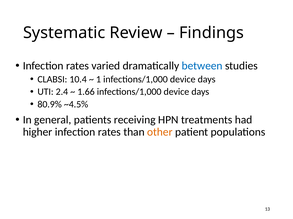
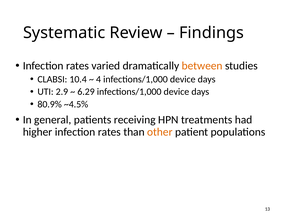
between colour: blue -> orange
1: 1 -> 4
2.4: 2.4 -> 2.9
1.66: 1.66 -> 6.29
